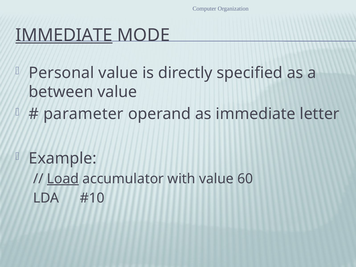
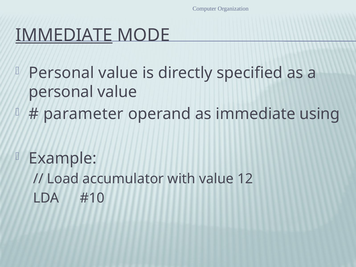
between at (61, 92): between -> personal
letter: letter -> using
Load underline: present -> none
60: 60 -> 12
